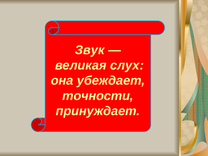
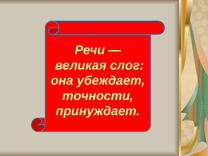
Звук: Звук -> Речи
слух: слух -> слог
